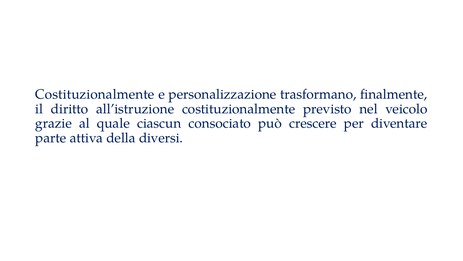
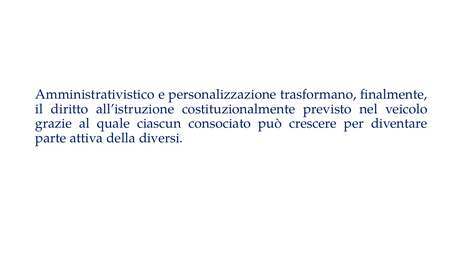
Costituzionalmente at (95, 94): Costituzionalmente -> Amministrativistico
